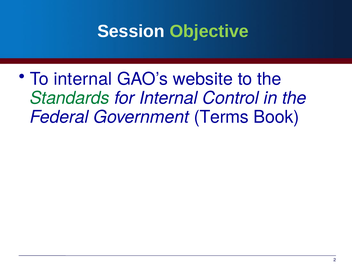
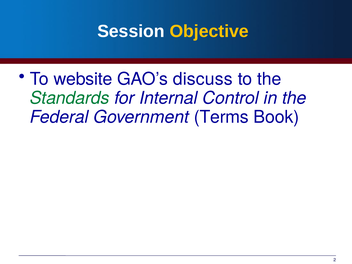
Objective colour: light green -> yellow
To internal: internal -> website
website: website -> discuss
